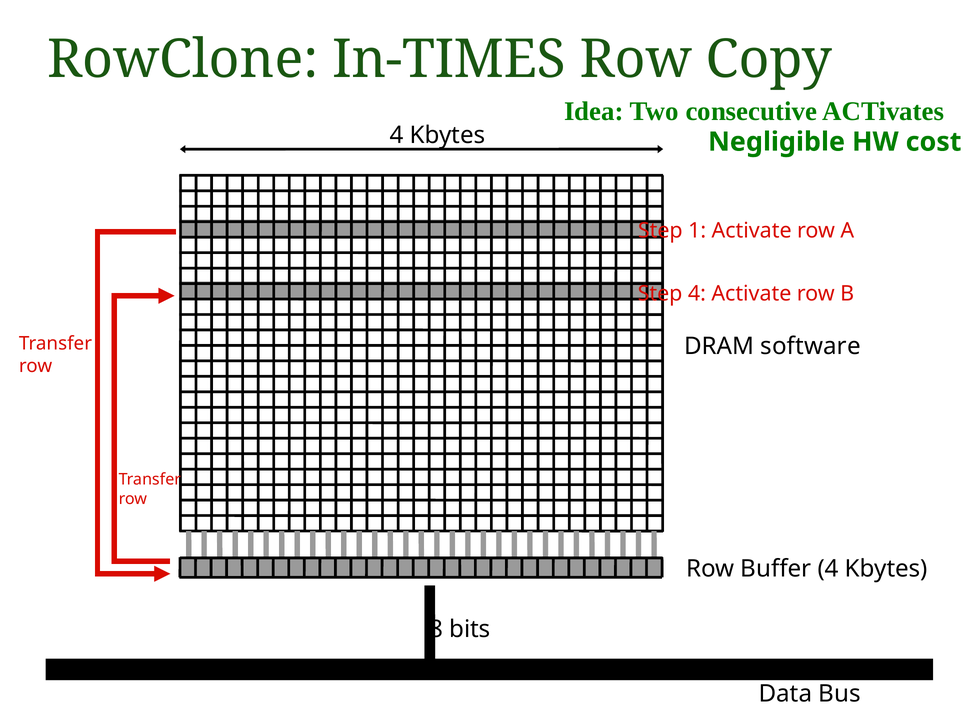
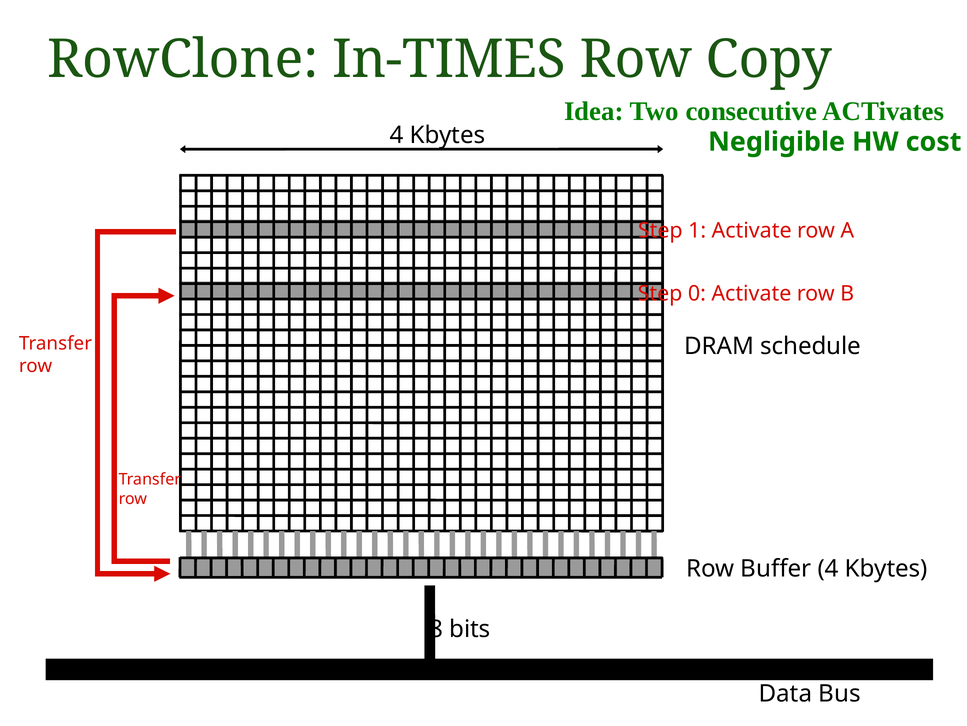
Step 4: 4 -> 0
software: software -> schedule
